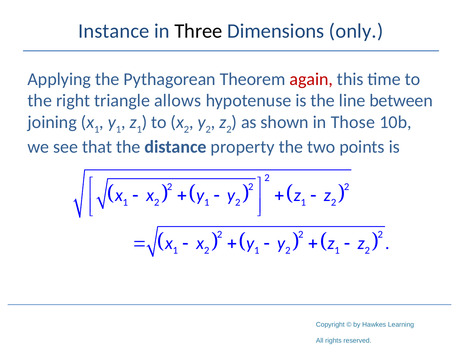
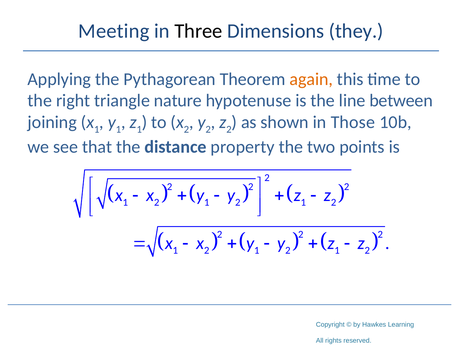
Instance: Instance -> Meeting
only: only -> they
again colour: red -> orange
allows: allows -> nature
